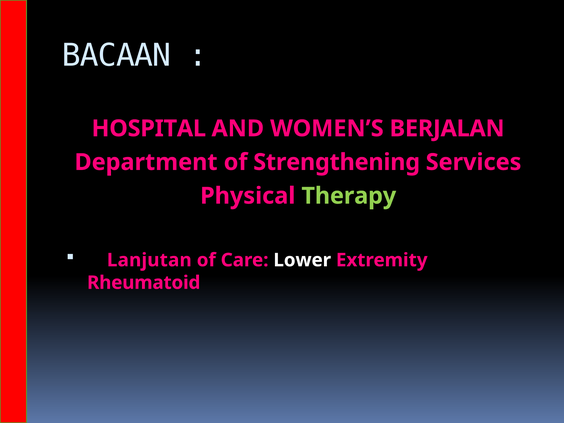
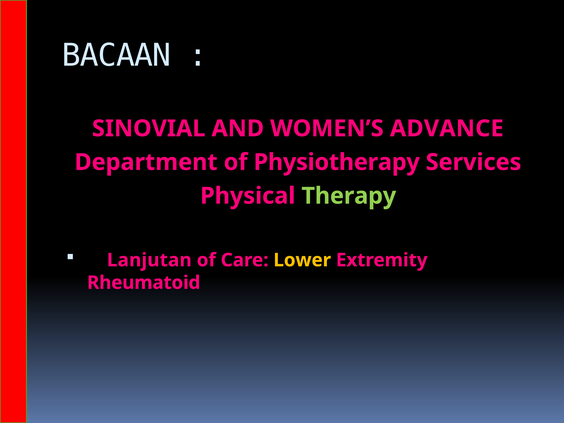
HOSPITAL: HOSPITAL -> SINOVIAL
BERJALAN: BERJALAN -> ADVANCE
Strengthening: Strengthening -> Physiotherapy
Lower colour: white -> yellow
